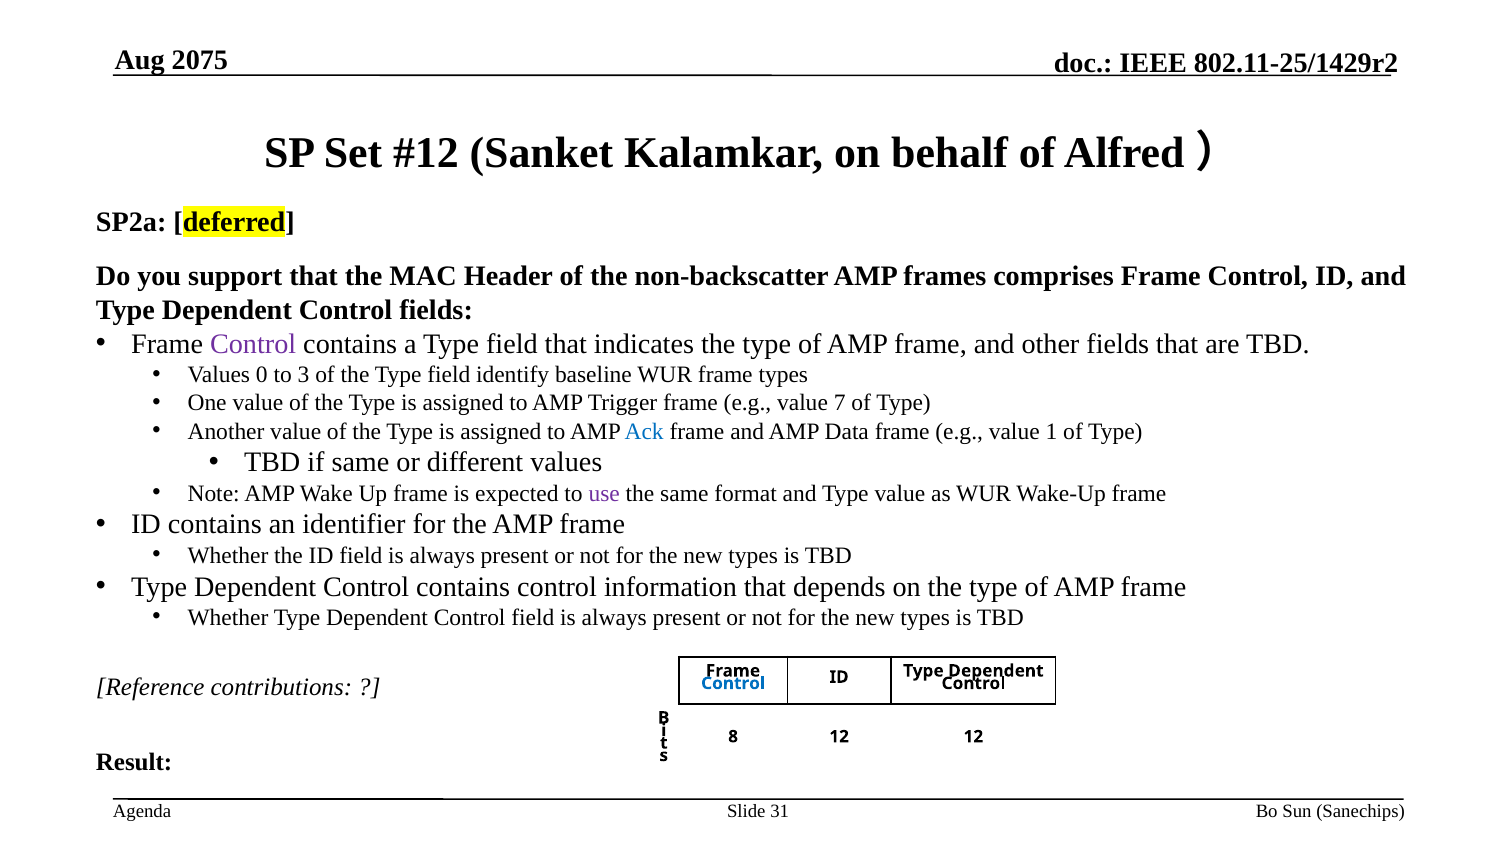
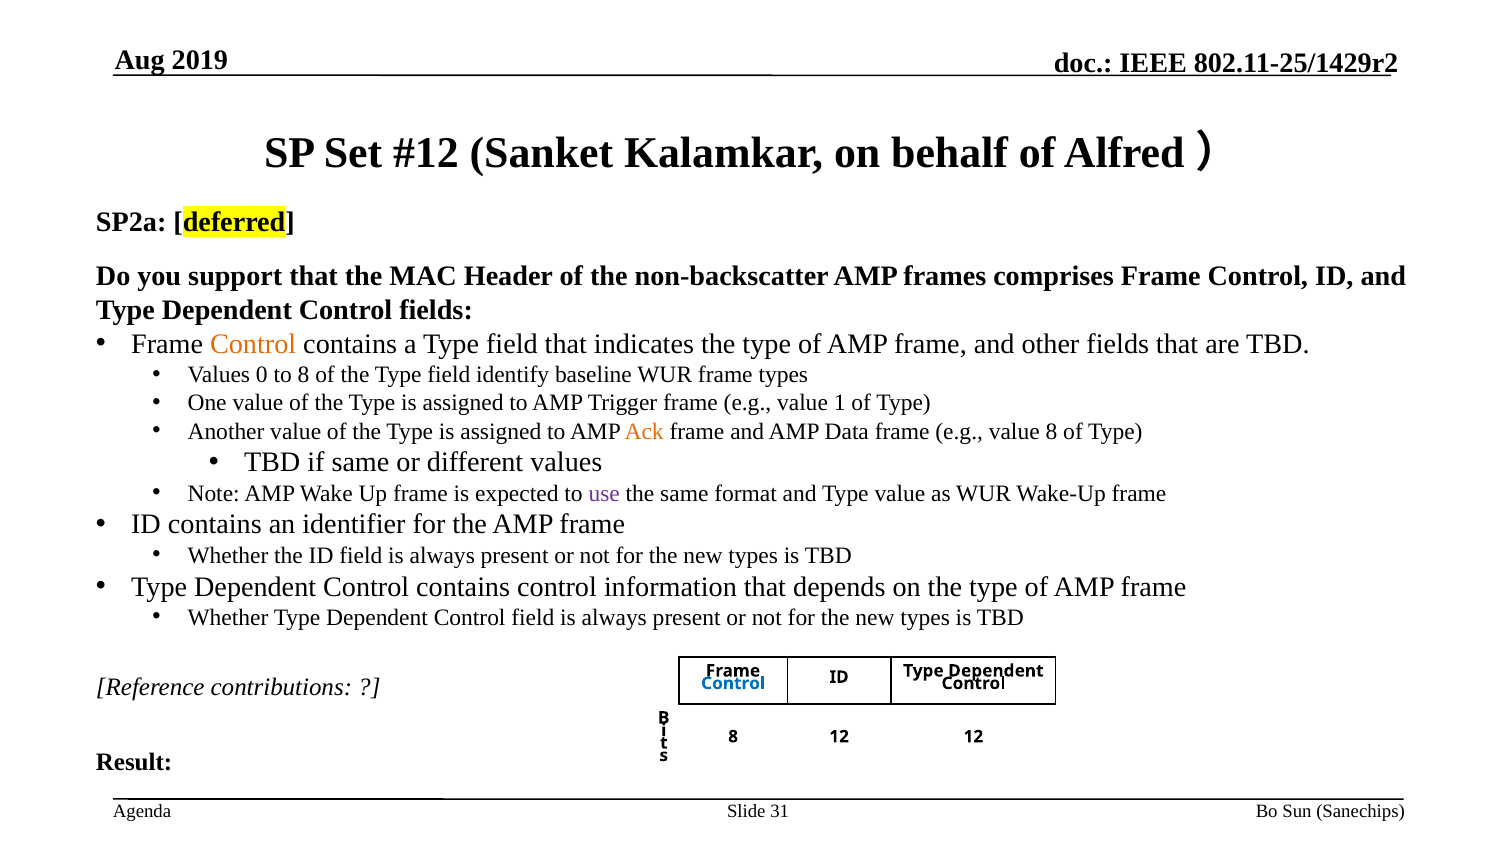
2075: 2075 -> 2019
Control at (253, 344) colour: purple -> orange
to 3: 3 -> 8
7: 7 -> 1
Ack colour: blue -> orange
value 1: 1 -> 8
